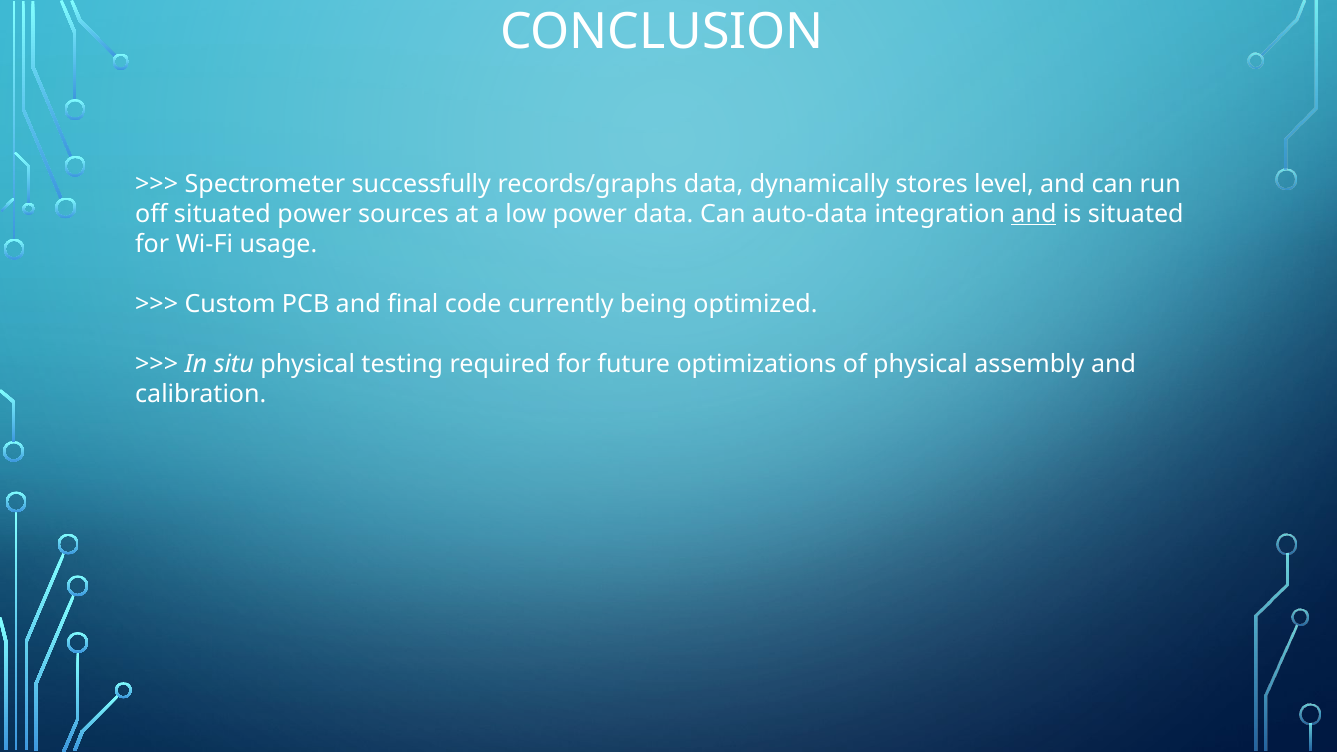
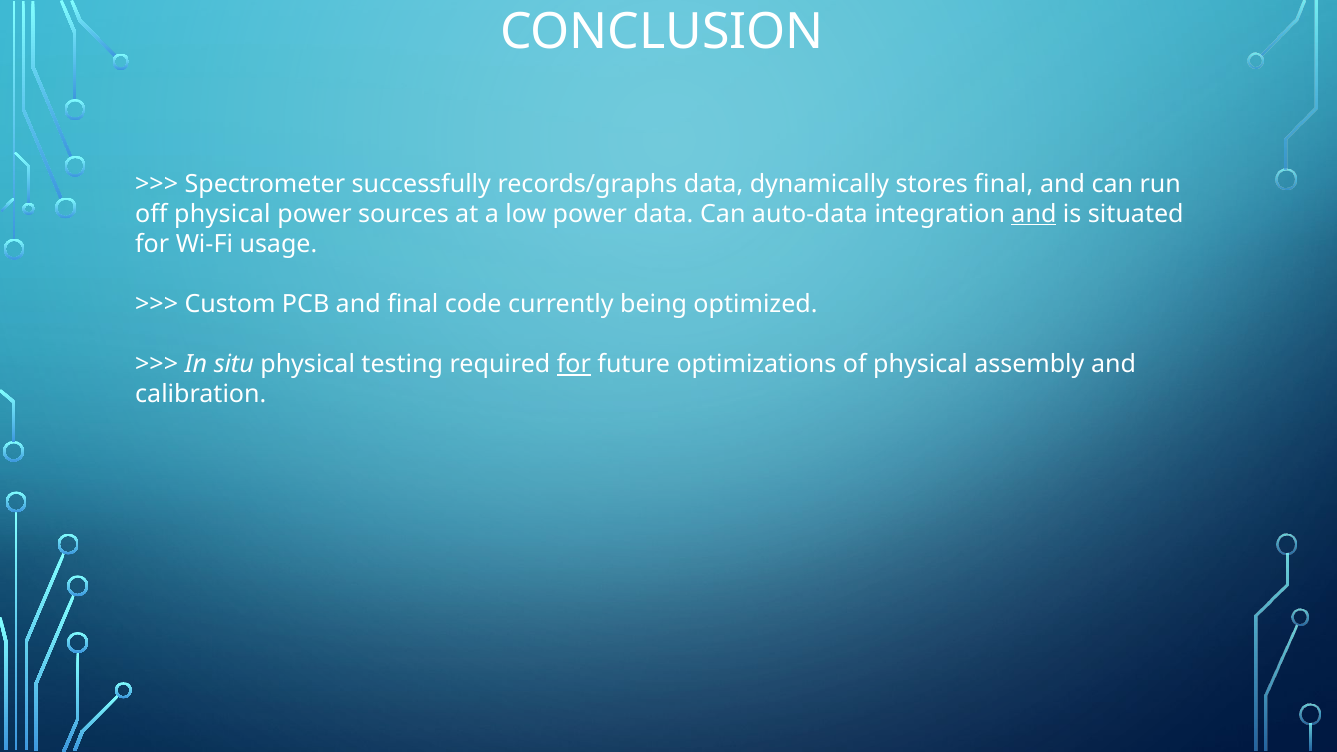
stores level: level -> final
off situated: situated -> physical
for at (574, 364) underline: none -> present
